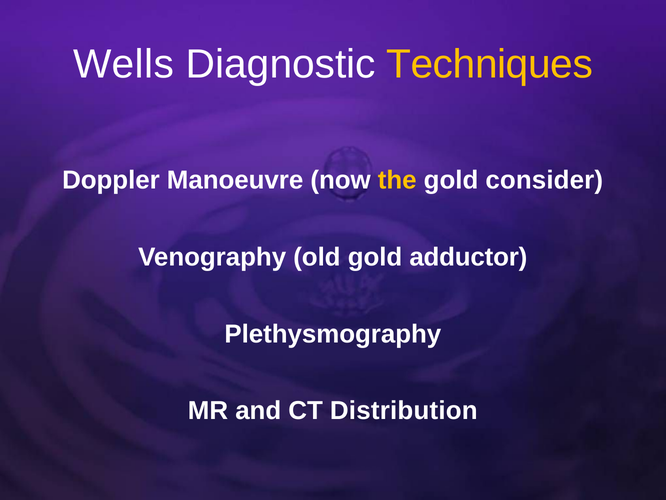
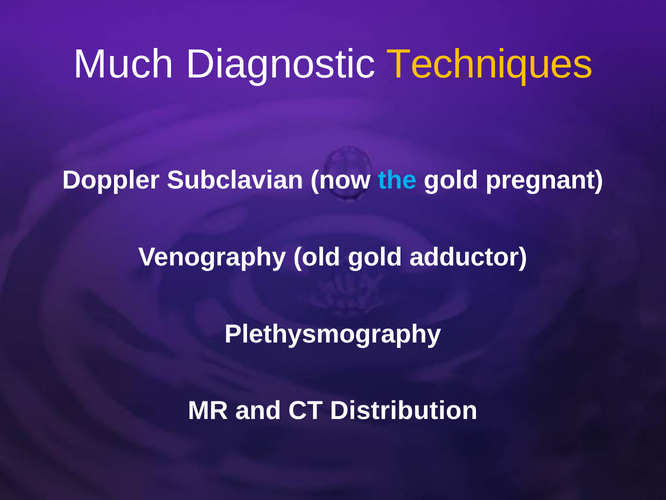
Wells: Wells -> Much
Manoeuvre: Manoeuvre -> Subclavian
the colour: yellow -> light blue
consider: consider -> pregnant
